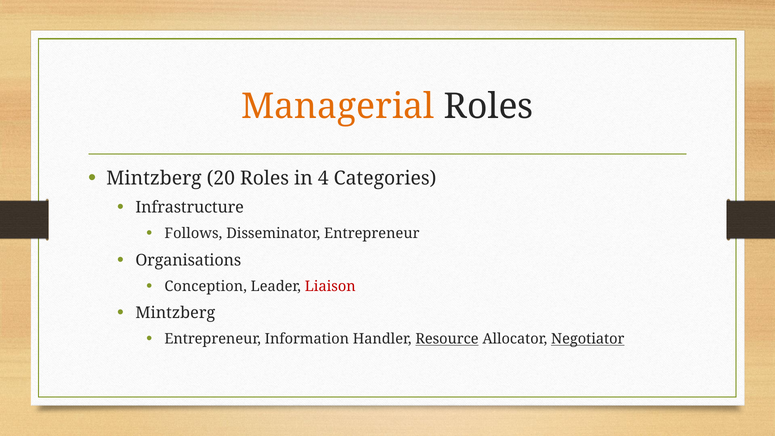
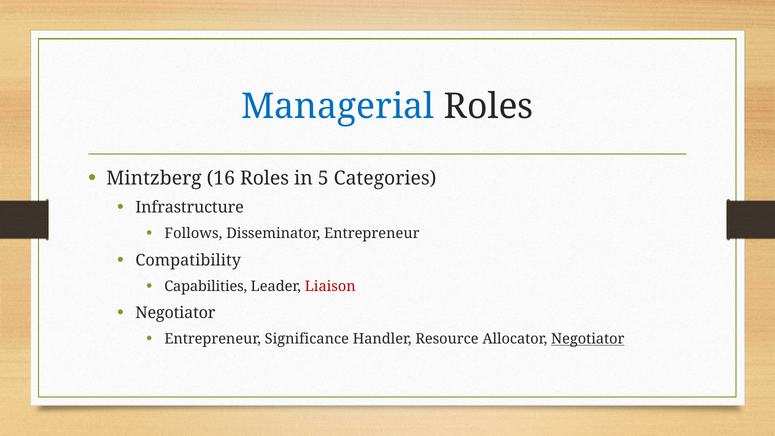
Managerial colour: orange -> blue
20: 20 -> 16
4: 4 -> 5
Organisations: Organisations -> Compatibility
Conception: Conception -> Capabilities
Mintzberg at (175, 313): Mintzberg -> Negotiator
Information: Information -> Significance
Resource underline: present -> none
